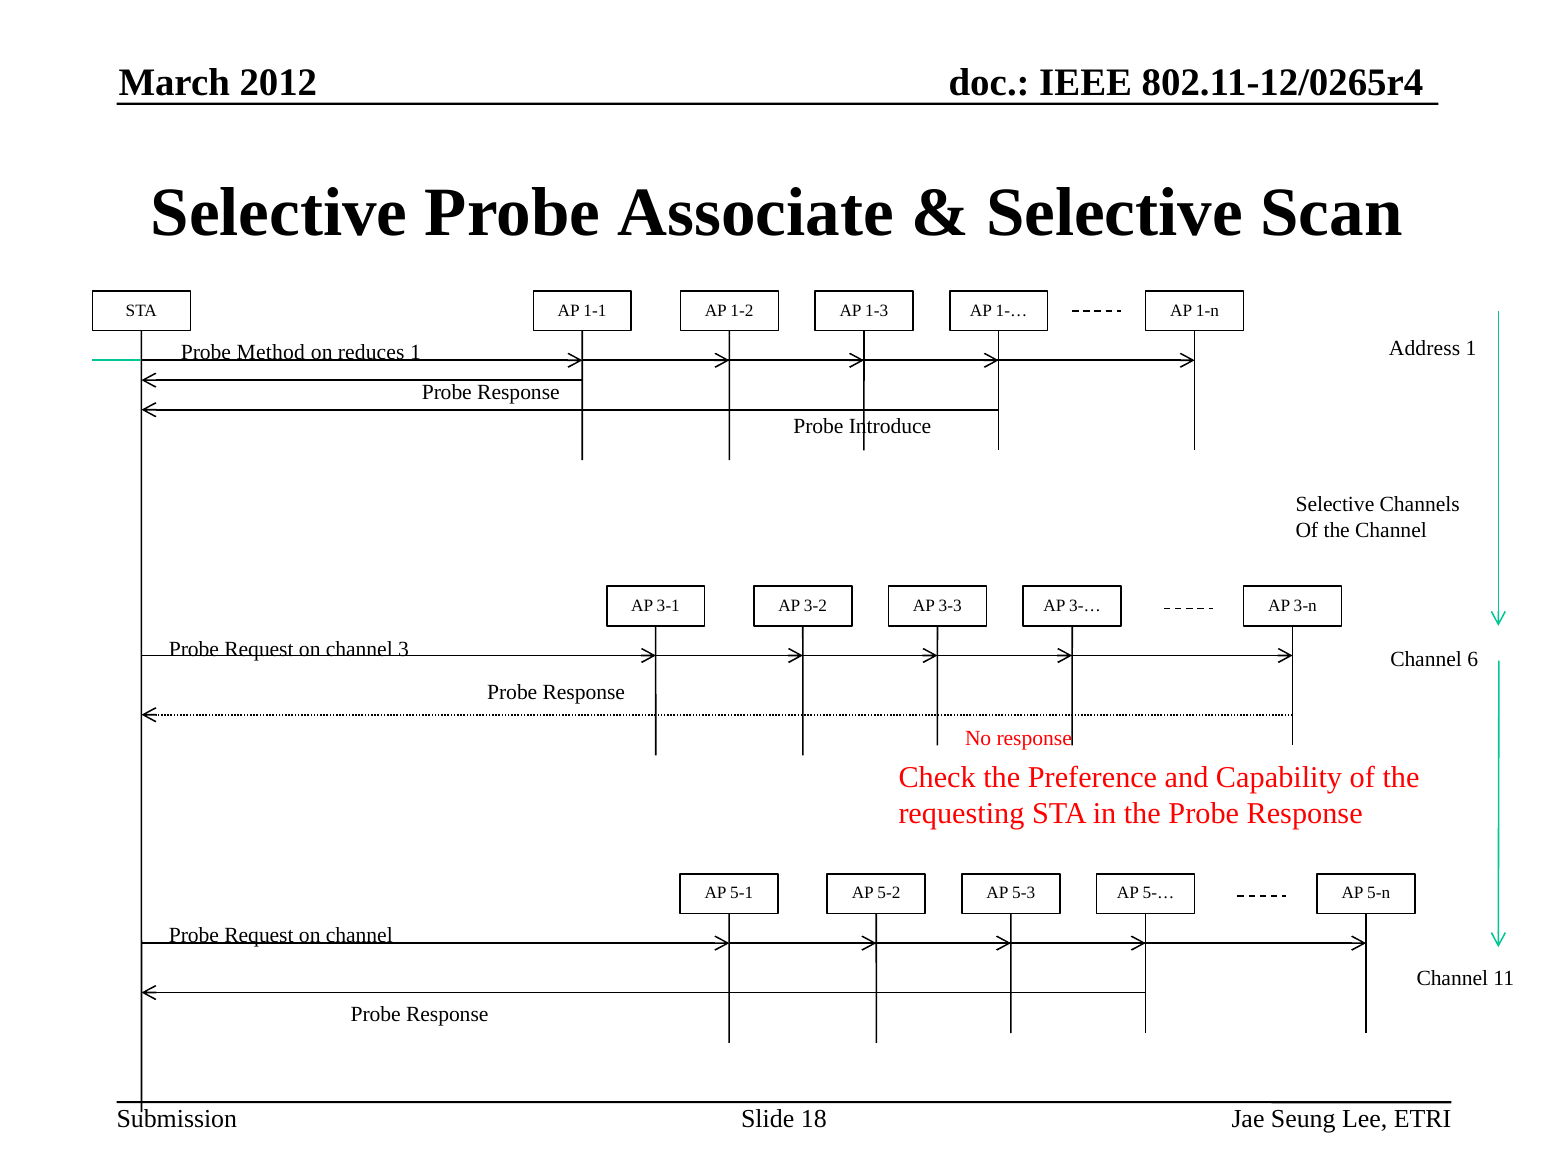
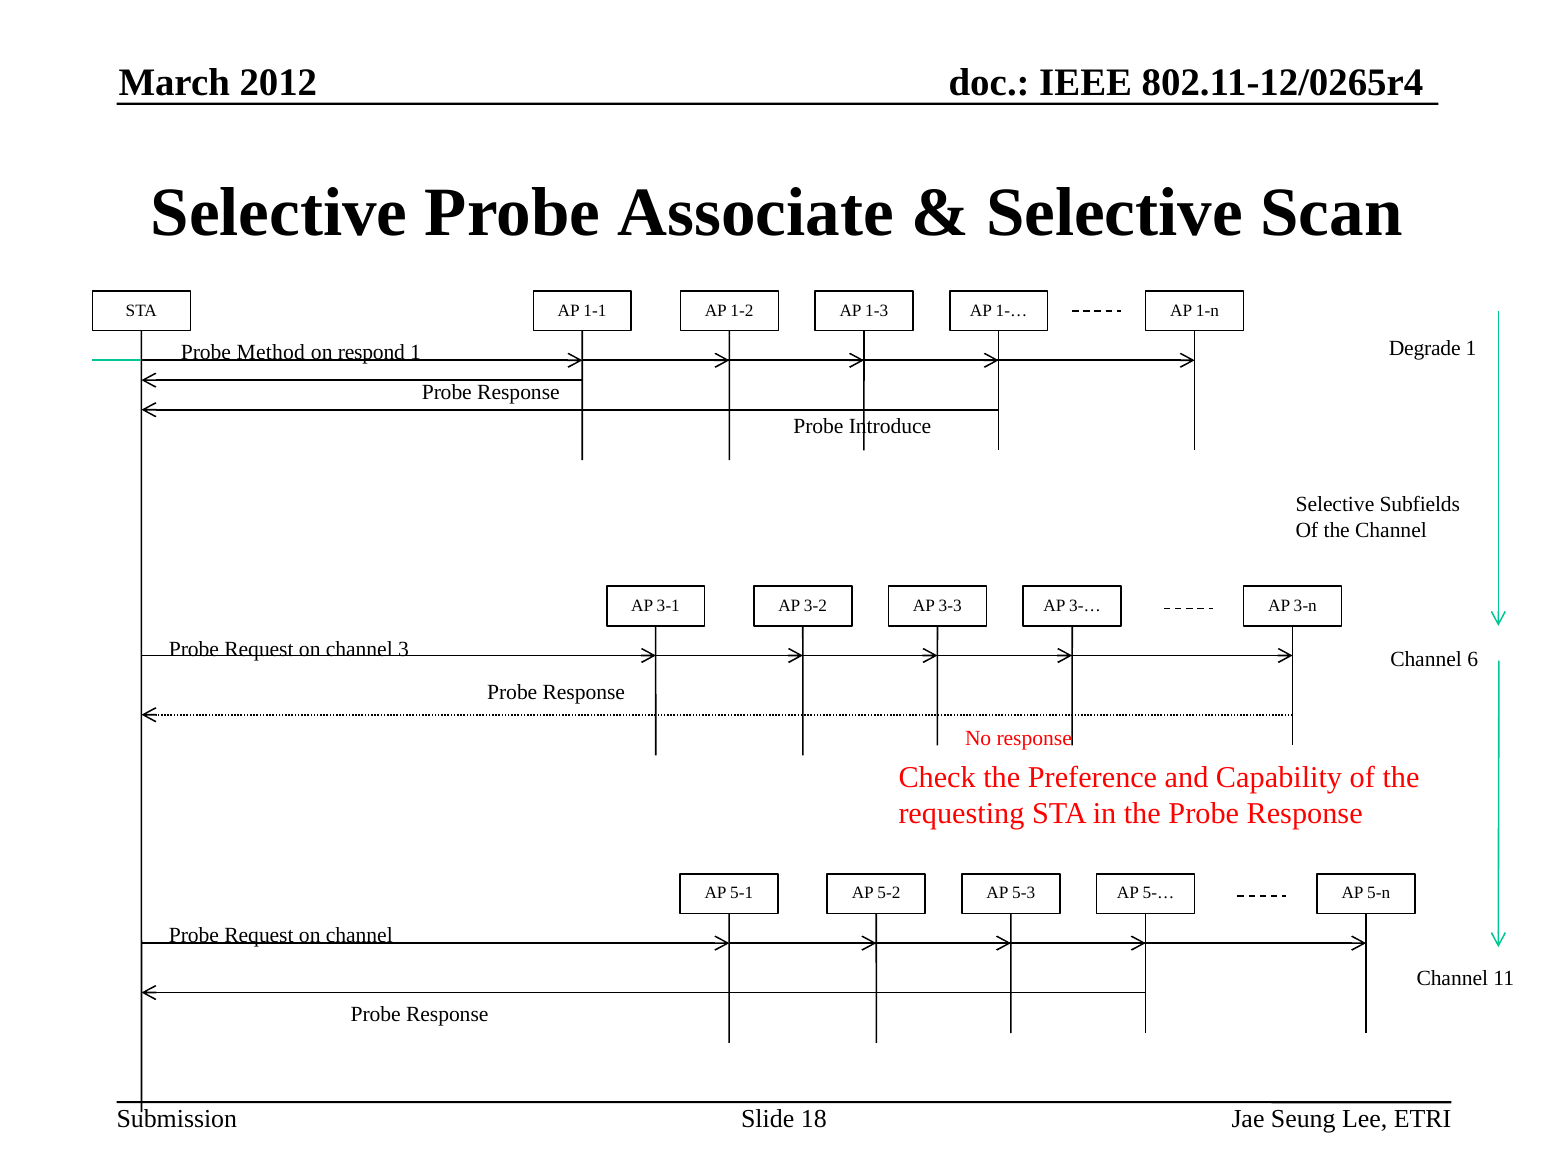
reduces: reduces -> respond
Address: Address -> Degrade
Channels: Channels -> Subfields
